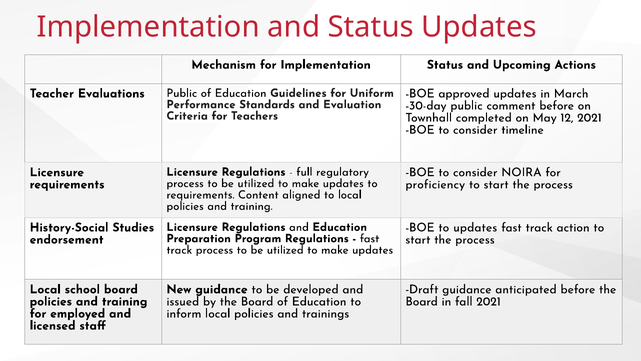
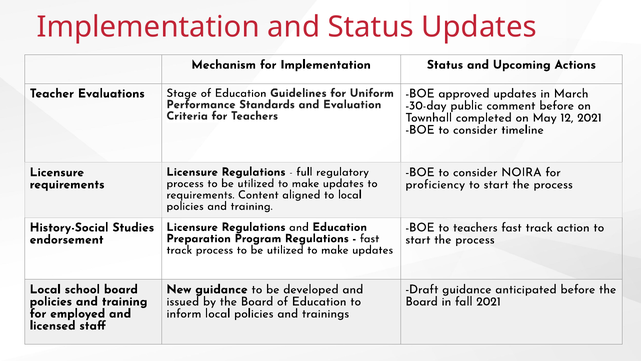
Evaluations Public: Public -> Stage
to updates: updates -> teachers
